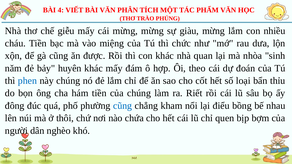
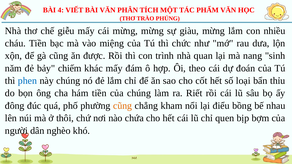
con khác: khác -> trình
nhòa: nhòa -> nang
huyên: huyên -> chiếm
cũng at (123, 106) colour: blue -> orange
